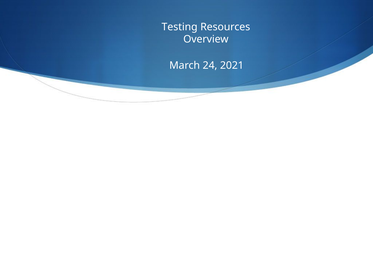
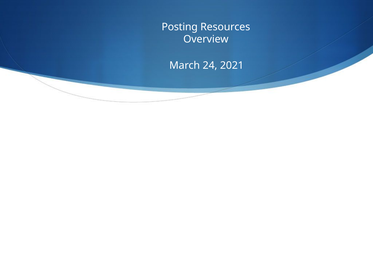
Testing: Testing -> Posting
